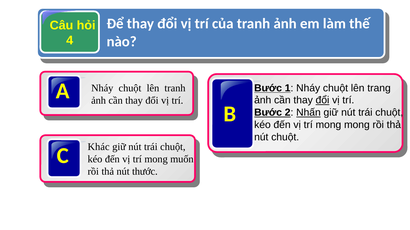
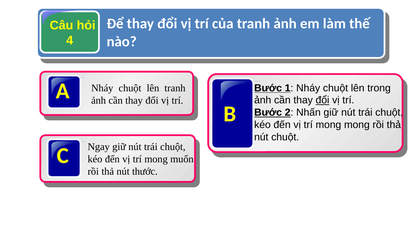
trang: trang -> trong
Nhấn underline: present -> none
Khác: Khác -> Ngay
